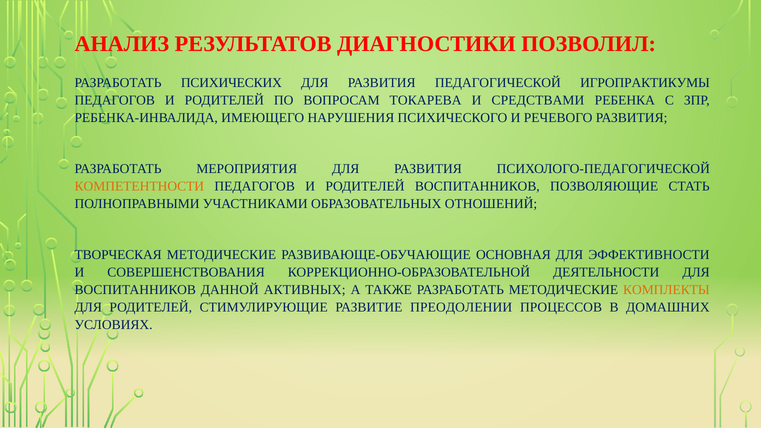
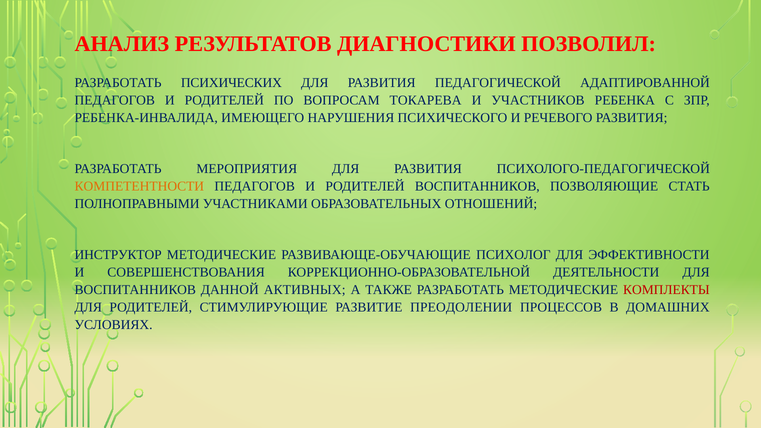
ИГРОПРАКТИКУМЫ: ИГРОПРАКТИКУМЫ -> АДАПТИРОВАННОЙ
СРЕДСТВАМИ: СРЕДСТВАМИ -> УЧАСТНИКОВ
ТВОРЧЕСКАЯ: ТВОРЧЕСКАЯ -> ИНСТРУКТОР
ОСНОВНАЯ: ОСНОВНАЯ -> ПСИХОЛОГ
КОМПЛЕКТЫ colour: orange -> red
